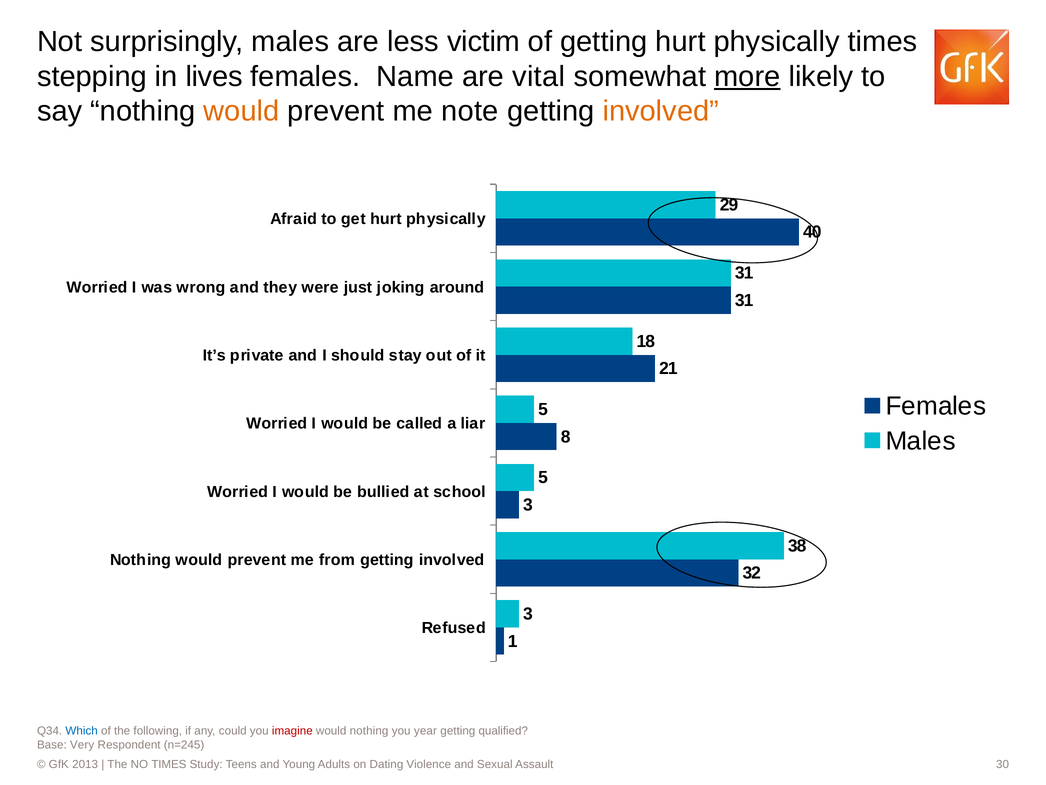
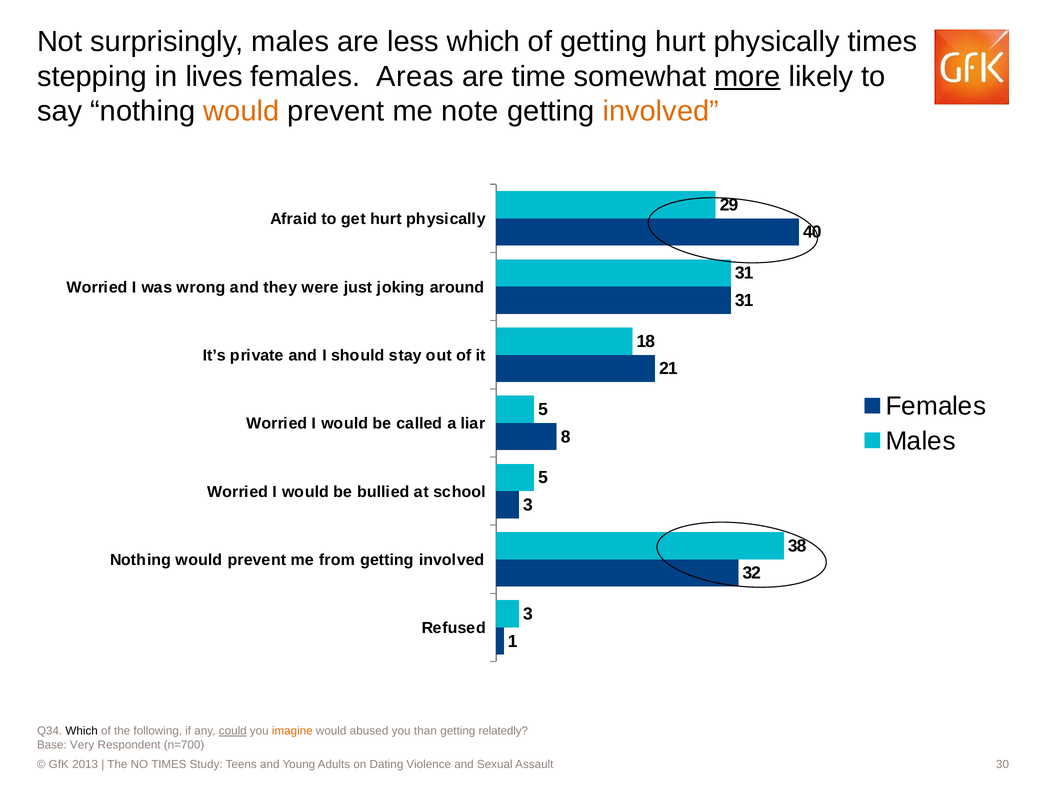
less victim: victim -> which
Name: Name -> Areas
vital: vital -> time
Which at (82, 731) colour: blue -> black
could underline: none -> present
imagine colour: red -> orange
would nothing: nothing -> abused
year: year -> than
qualified: qualified -> relatedly
n=245: n=245 -> n=700
